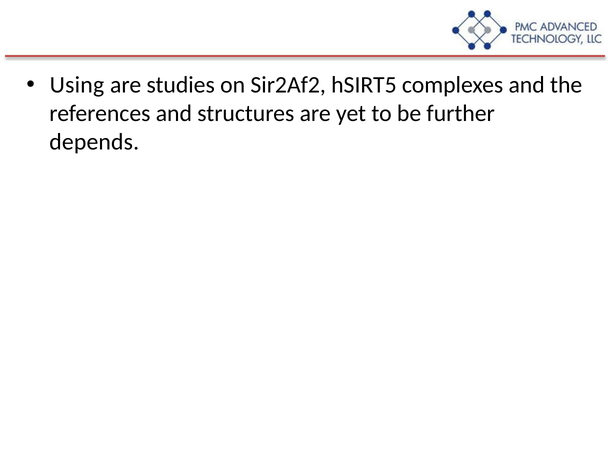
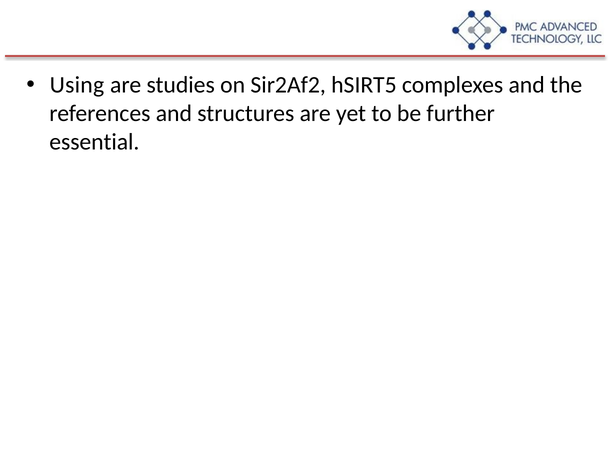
depends: depends -> essential
